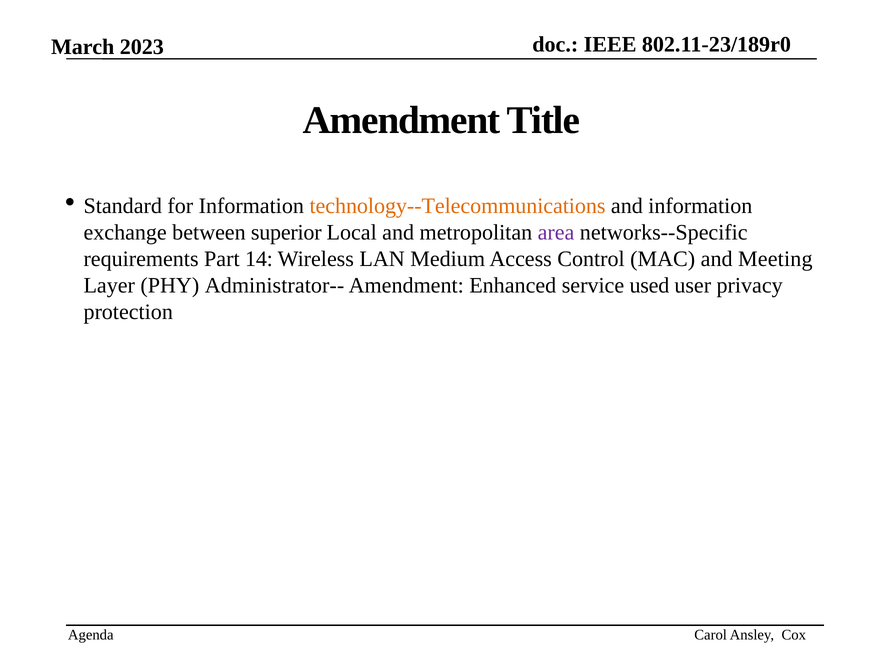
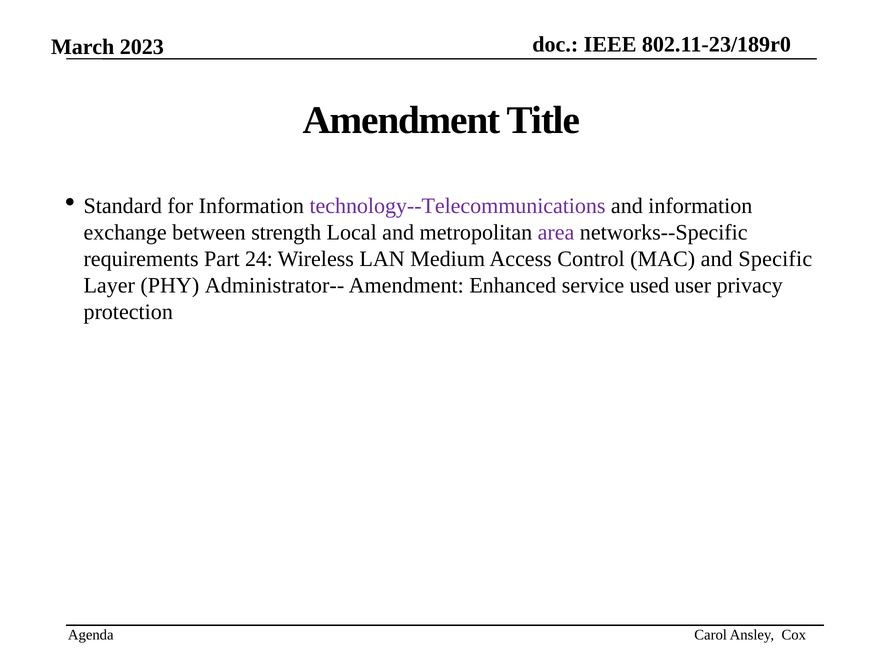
technology--Telecommunications colour: orange -> purple
superior: superior -> strength
14: 14 -> 24
Meeting: Meeting -> Specific
